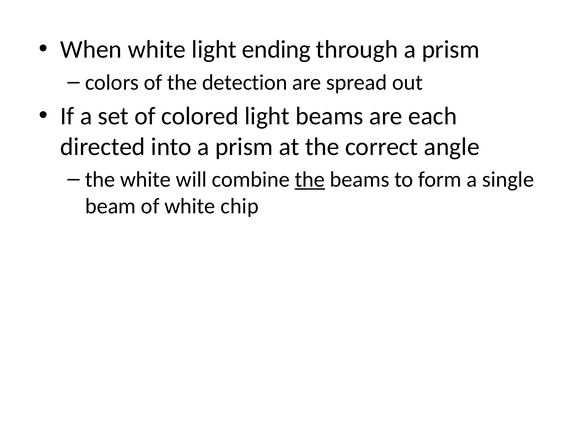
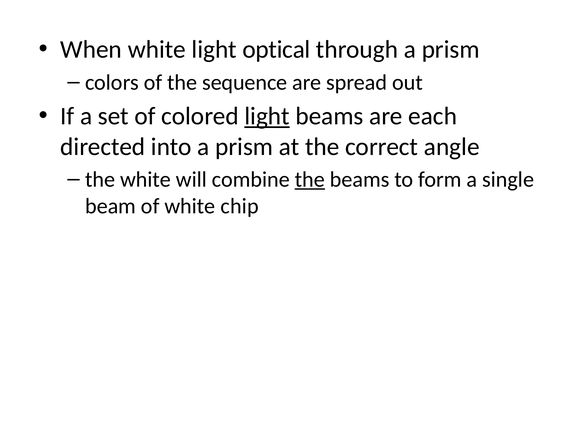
ending: ending -> optical
detection: detection -> sequence
light at (267, 116) underline: none -> present
